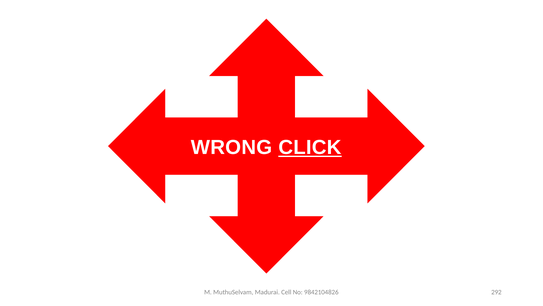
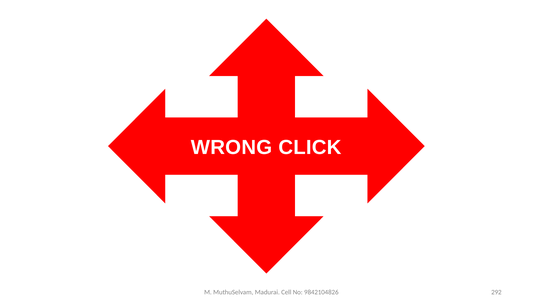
CLICK underline: present -> none
